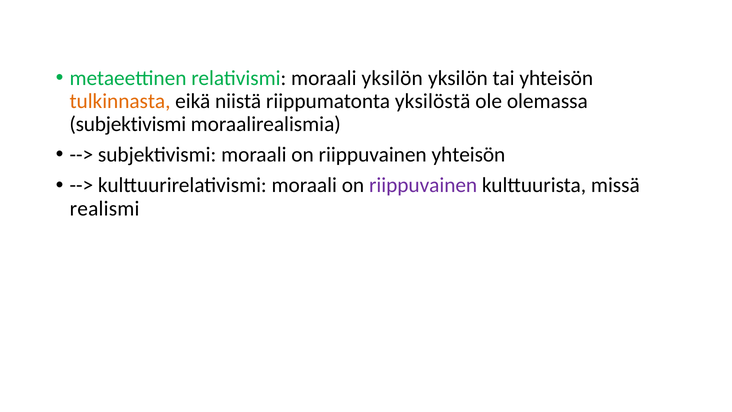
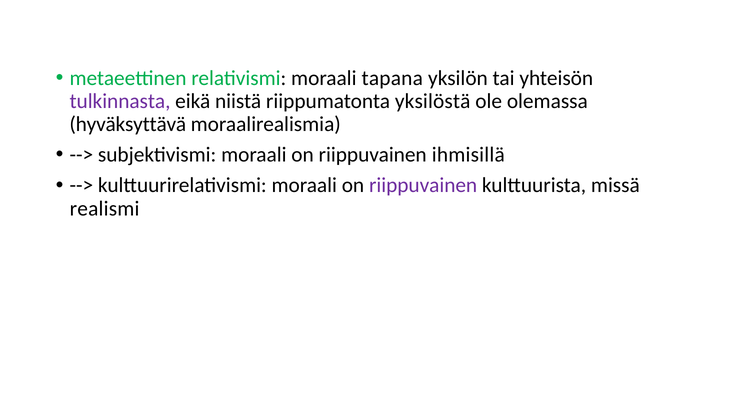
moraali yksilön: yksilön -> tapana
tulkinnasta colour: orange -> purple
subjektivismi at (128, 124): subjektivismi -> hyväksyttävä
riippuvainen yhteisön: yhteisön -> ihmisillä
